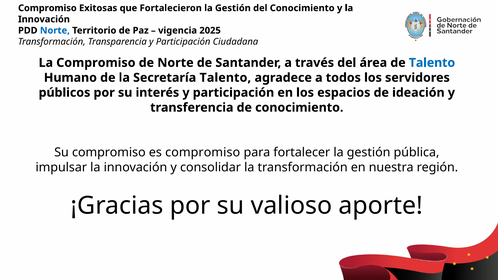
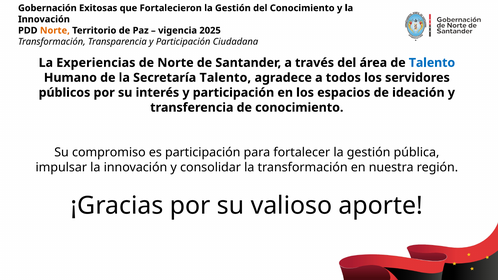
Compromiso at (47, 8): Compromiso -> Gobernación
Norte at (55, 30) colour: blue -> orange
La Compromiso: Compromiso -> Experiencias
es compromiso: compromiso -> participación
